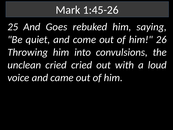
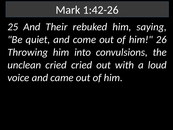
1:45-26: 1:45-26 -> 1:42-26
Goes: Goes -> Their
